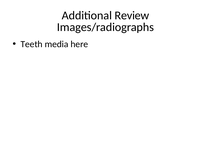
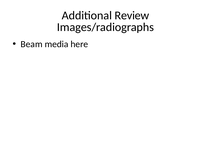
Teeth: Teeth -> Beam
